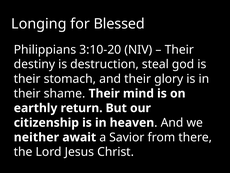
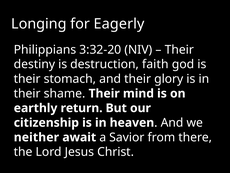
Blessed: Blessed -> Eagerly
3:10-20: 3:10-20 -> 3:32-20
steal: steal -> faith
